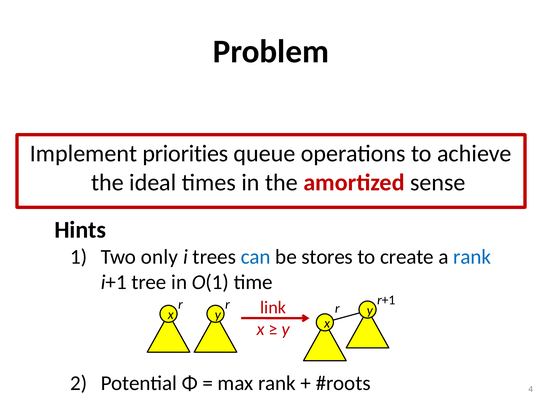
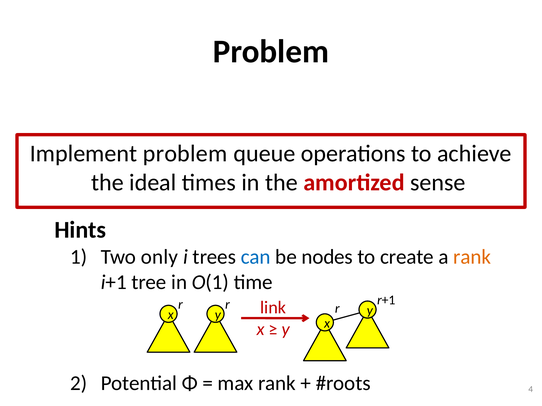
Implement priorities: priorities -> problem
stores: stores -> nodes
rank at (472, 257) colour: blue -> orange
